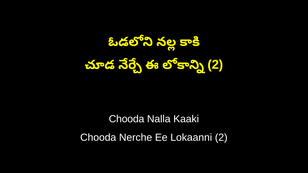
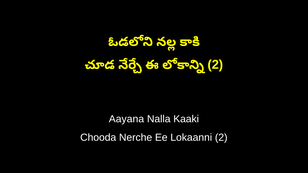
Chooda at (127, 119): Chooda -> Aayana
